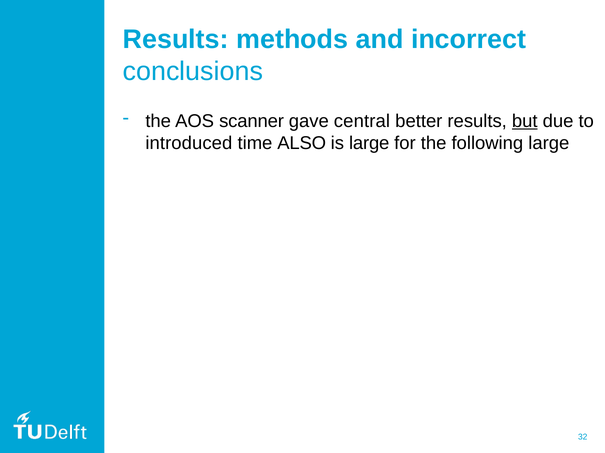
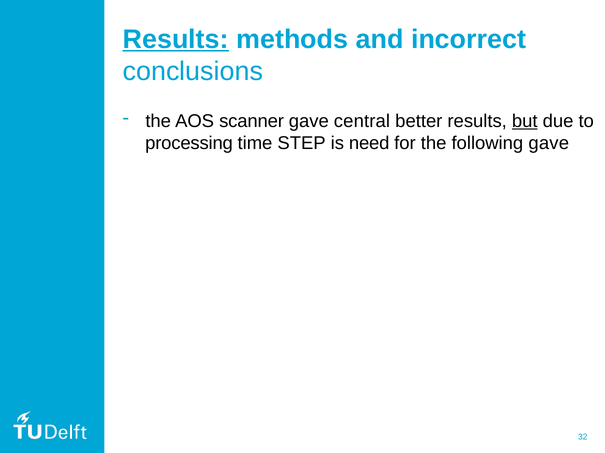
Results at (176, 39) underline: none -> present
introduced: introduced -> processing
ALSO: ALSO -> STEP
is large: large -> need
following large: large -> gave
